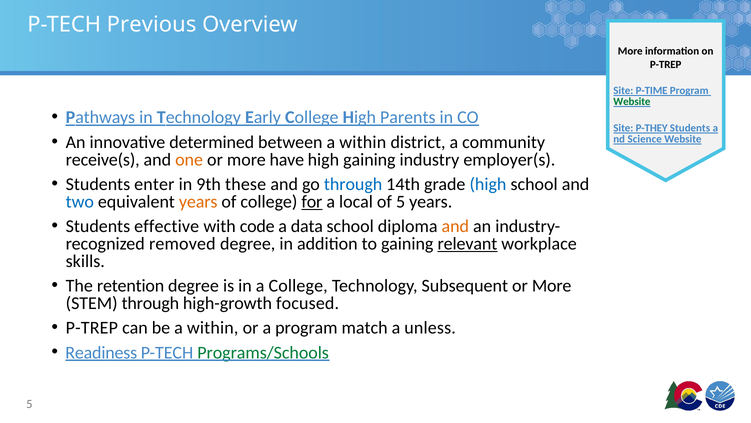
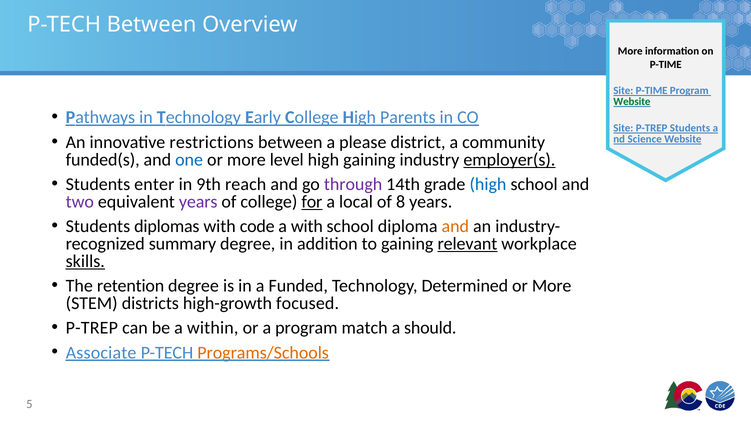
P-TECH Previous: Previous -> Between
P-TREP at (666, 64): P-TREP -> P-TIME
Site P-THEY: P-THEY -> P-TREP
determined: determined -> restrictions
between a within: within -> please
receive(s: receive(s -> funded(s
one colour: orange -> blue
have: have -> level
employer(s underline: none -> present
these: these -> reach
through at (353, 184) colour: blue -> purple
two colour: blue -> purple
years at (198, 201) colour: orange -> purple
of 5: 5 -> 8
effective: effective -> diplomas
a data: data -> with
removed: removed -> summary
skills underline: none -> present
a College: College -> Funded
Subsequent: Subsequent -> Determined
STEM through: through -> districts
unless: unless -> should
Readiness: Readiness -> Associate
Programs/Schools colour: green -> orange
